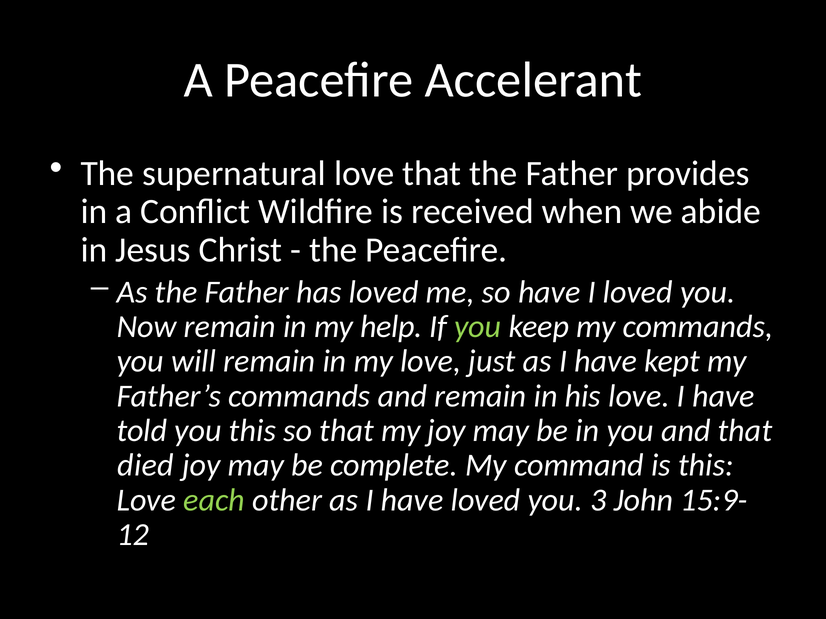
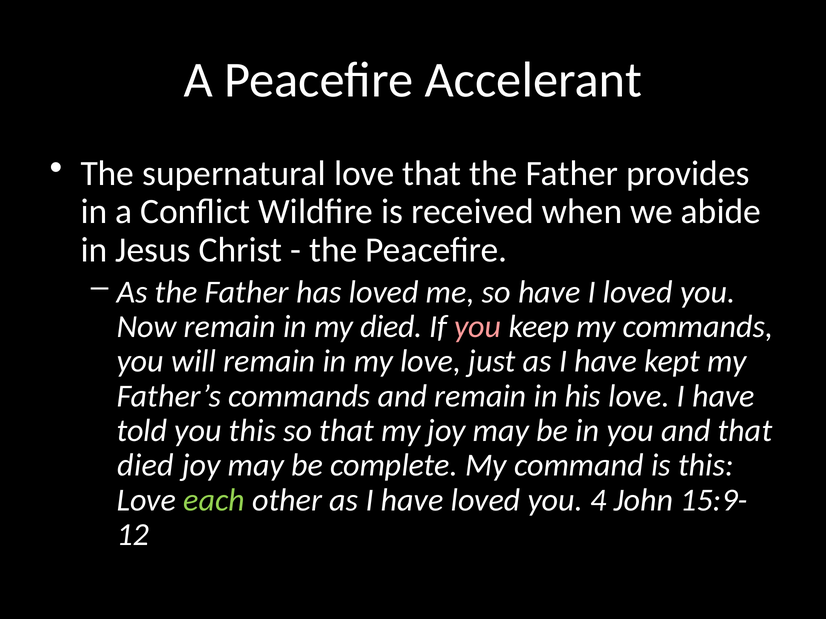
my help: help -> died
you at (478, 327) colour: light green -> pink
3: 3 -> 4
